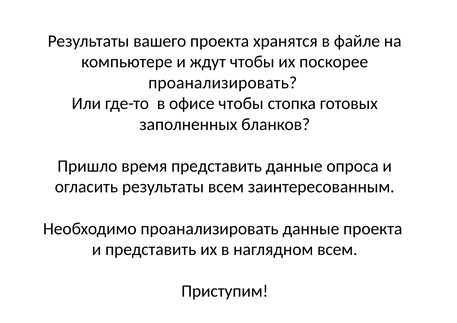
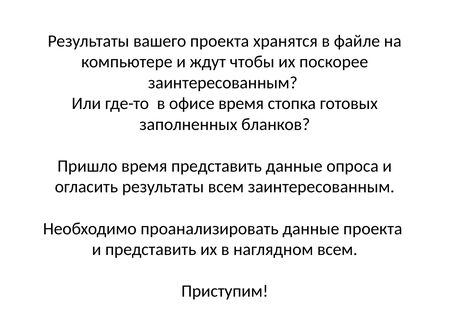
проанализировать at (223, 83): проанализировать -> заинтересованным
офисе чтобы: чтобы -> время
